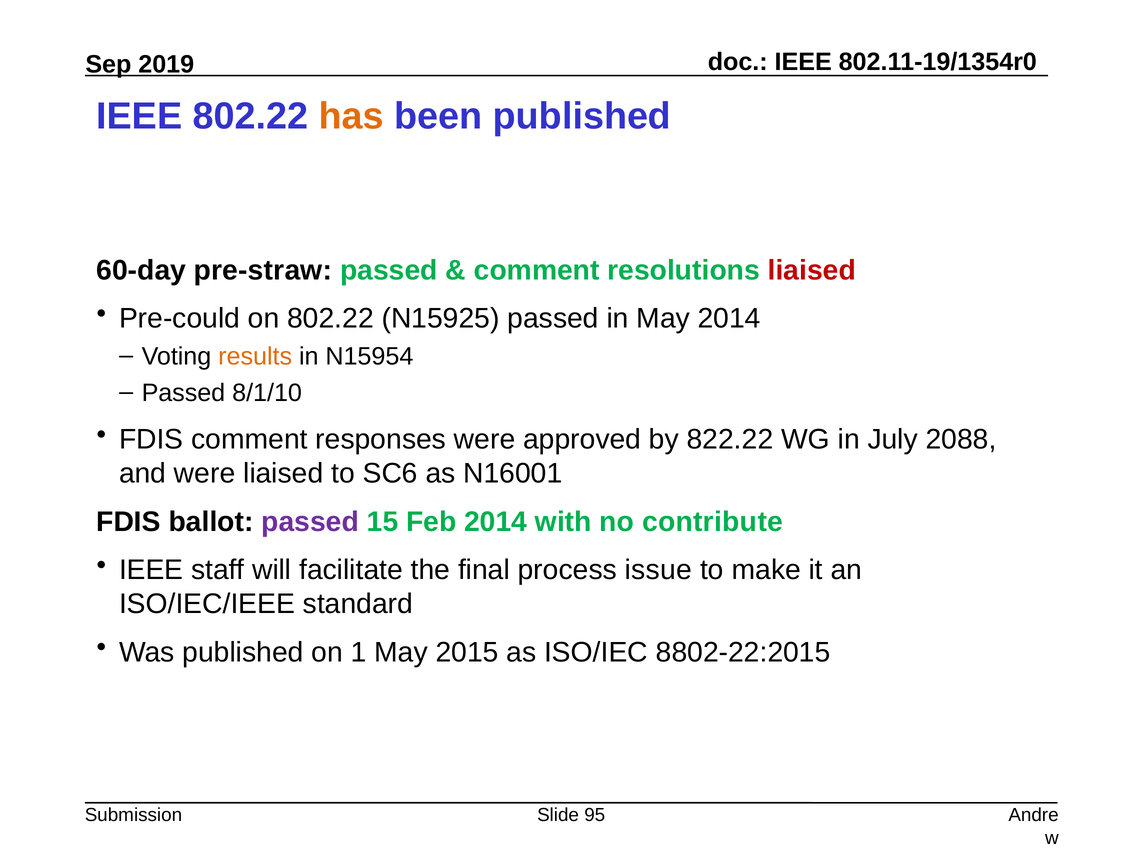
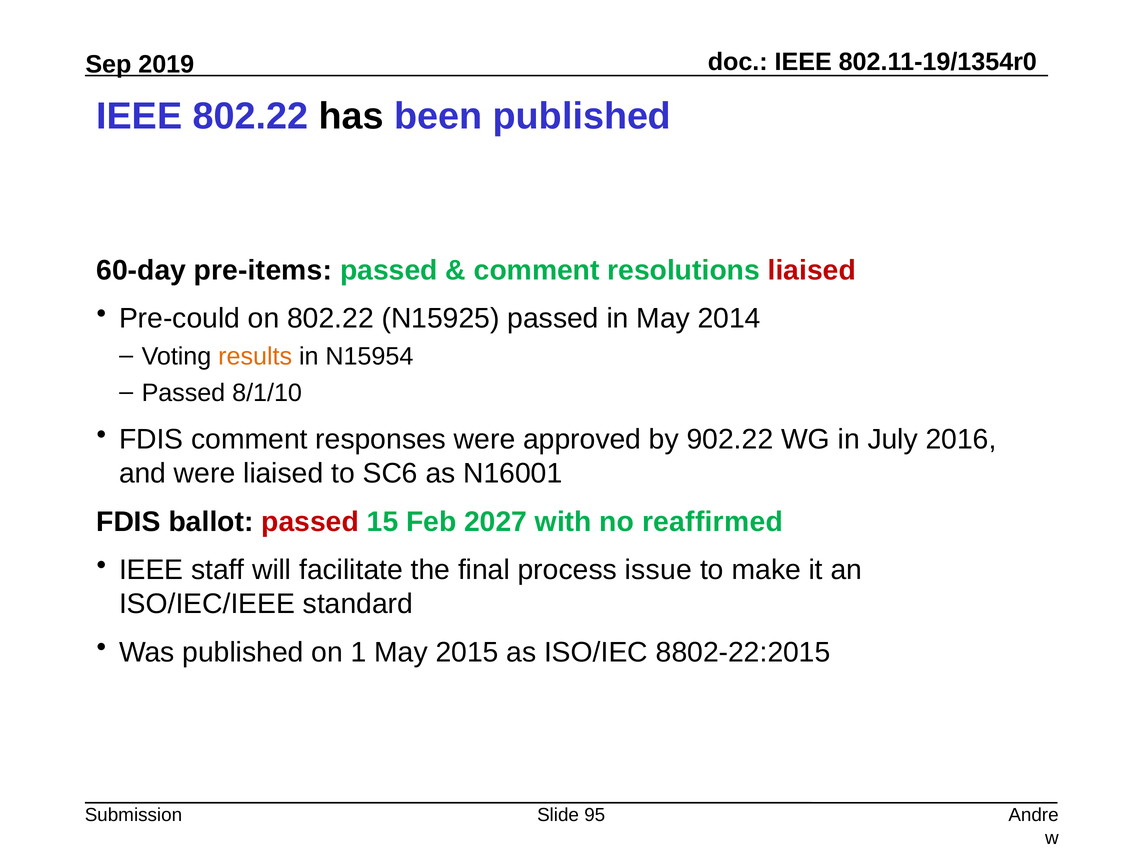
has colour: orange -> black
pre-straw: pre-straw -> pre-items
822.22: 822.22 -> 902.22
2088: 2088 -> 2016
passed at (310, 522) colour: purple -> red
Feb 2014: 2014 -> 2027
contribute: contribute -> reaffirmed
